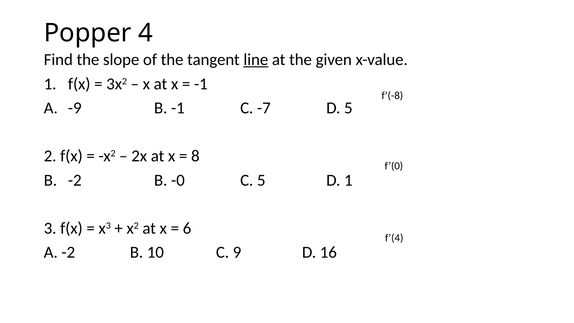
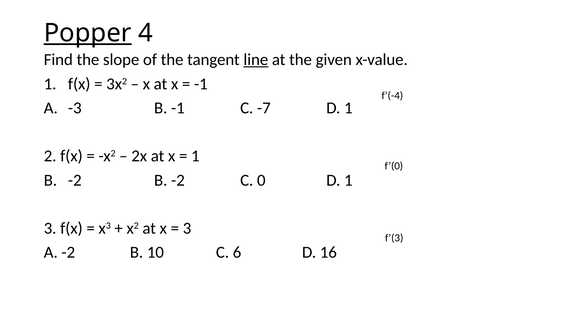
Popper underline: none -> present
f’(-8: f’(-8 -> f’(-4
-9: -9 -> -3
-7 D 5: 5 -> 1
8 at (195, 156): 8 -> 1
-2 B -0: -0 -> -2
C 5: 5 -> 0
6 at (187, 228): 6 -> 3
f’(4: f’(4 -> f’(3
9: 9 -> 6
